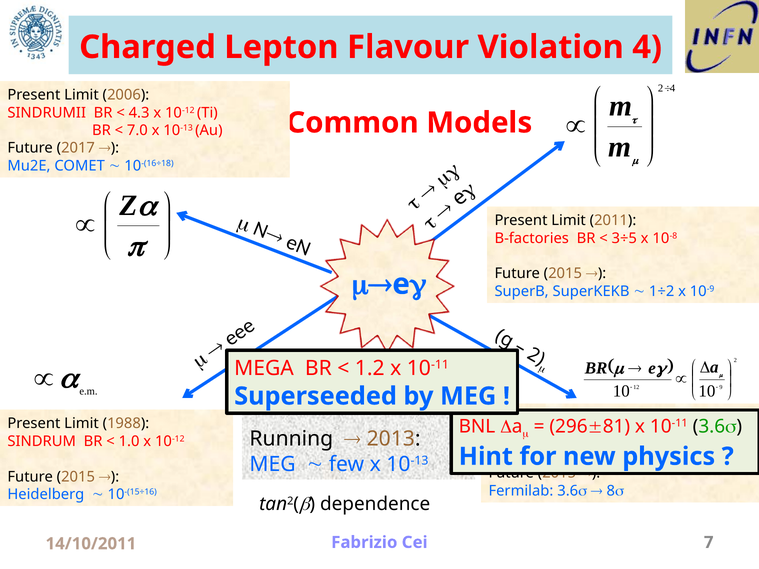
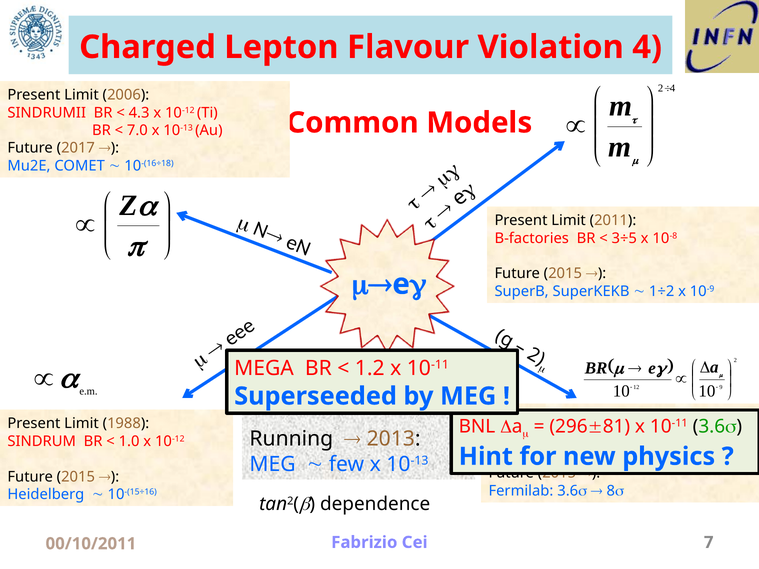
14/10/2011: 14/10/2011 -> 00/10/2011
